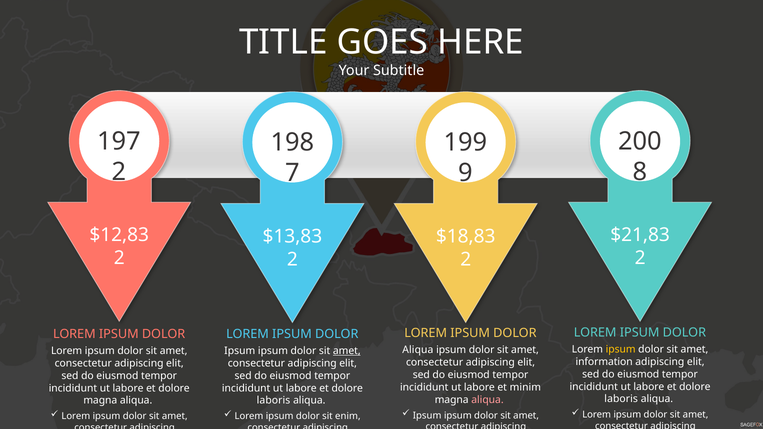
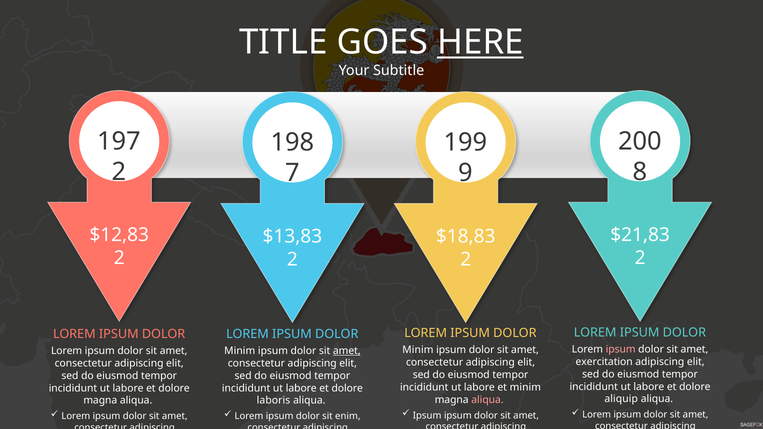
HERE underline: none -> present
ipsum at (621, 350) colour: yellow -> pink
Aliqua at (418, 350): Aliqua -> Minim
Ipsum at (240, 351): Ipsum -> Minim
information: information -> exercitation
laboris at (621, 399): laboris -> aliquip
